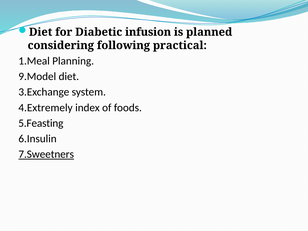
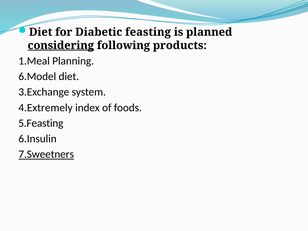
infusion: infusion -> feasting
considering underline: none -> present
practical: practical -> products
9.Model: 9.Model -> 6.Model
